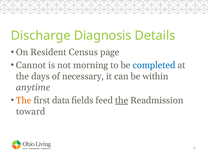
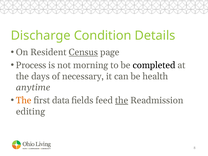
Diagnosis: Diagnosis -> Condition
Census underline: none -> present
Cannot: Cannot -> Process
completed colour: blue -> black
within: within -> health
toward: toward -> editing
